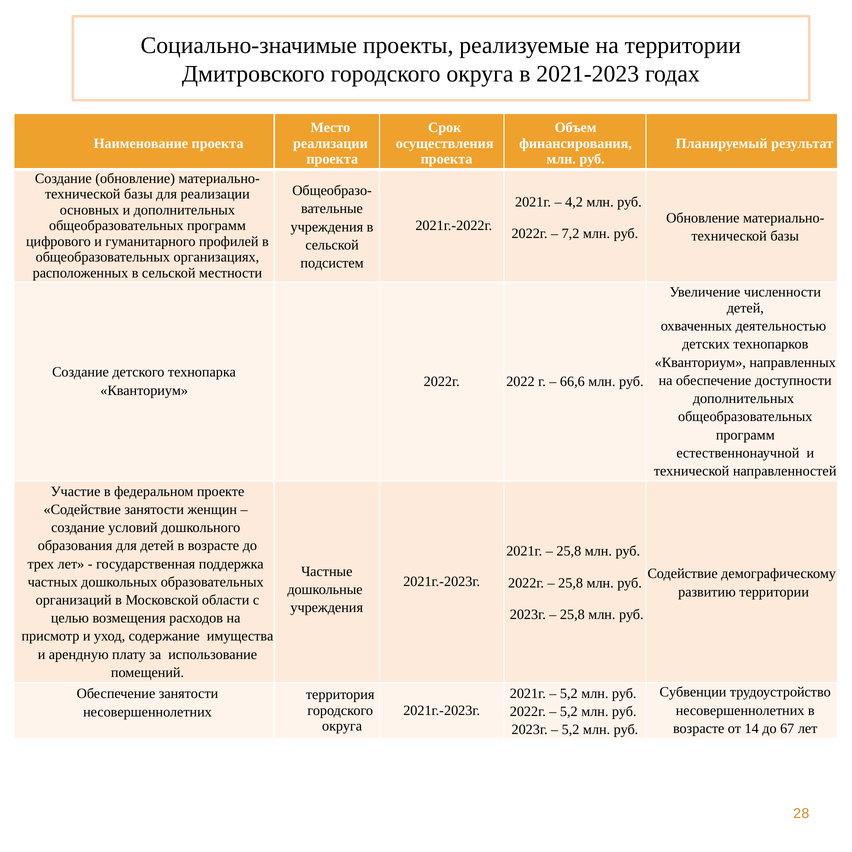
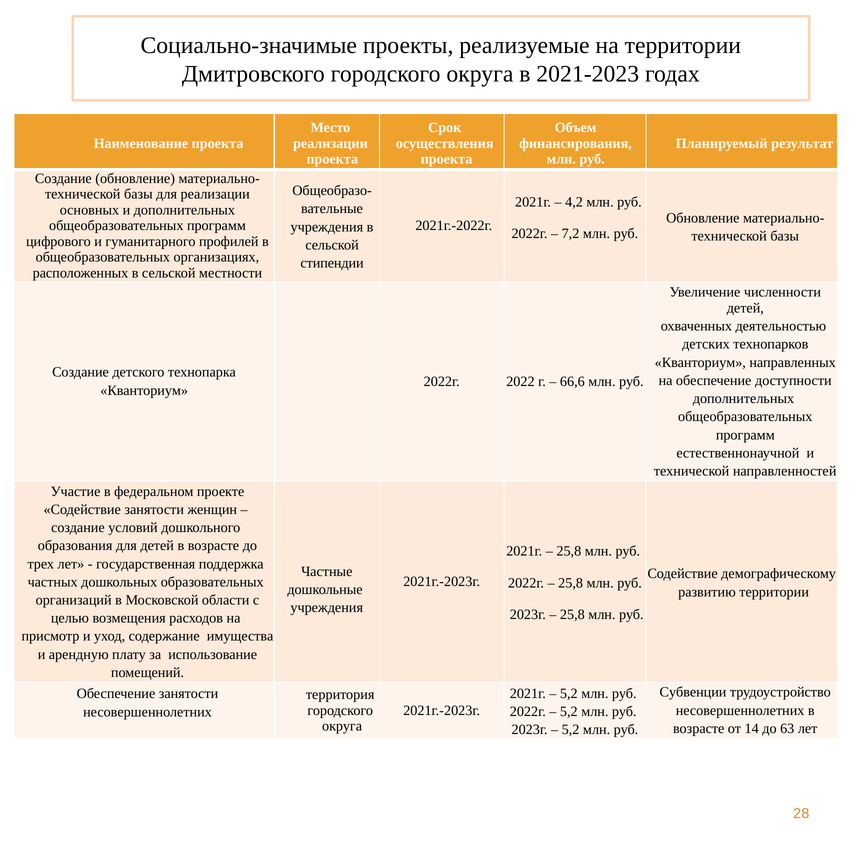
подсистем: подсистем -> стипендии
67: 67 -> 63
